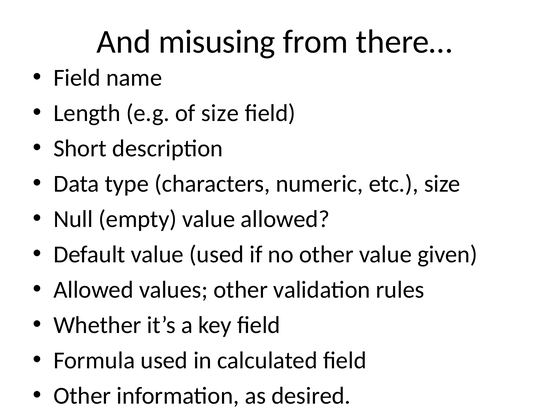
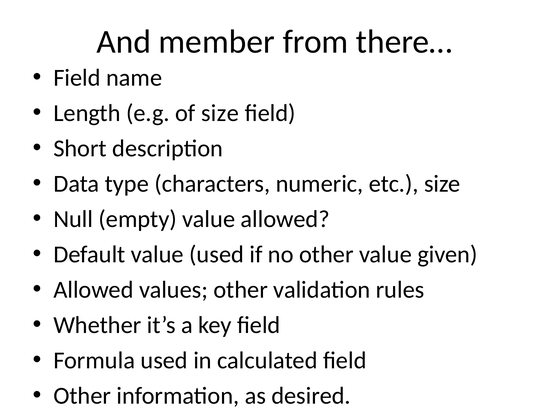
misusing: misusing -> member
